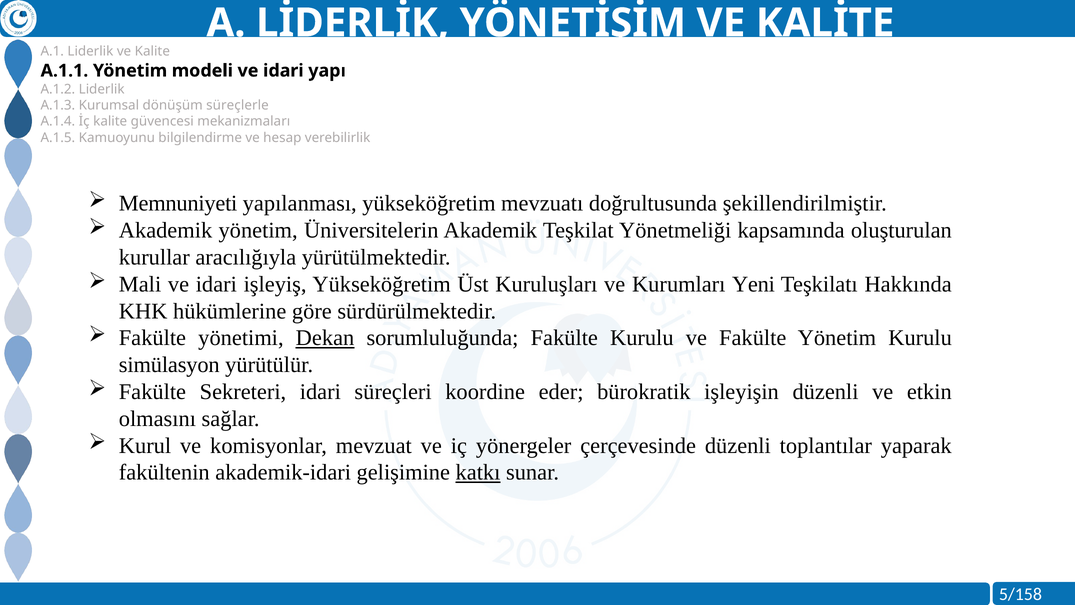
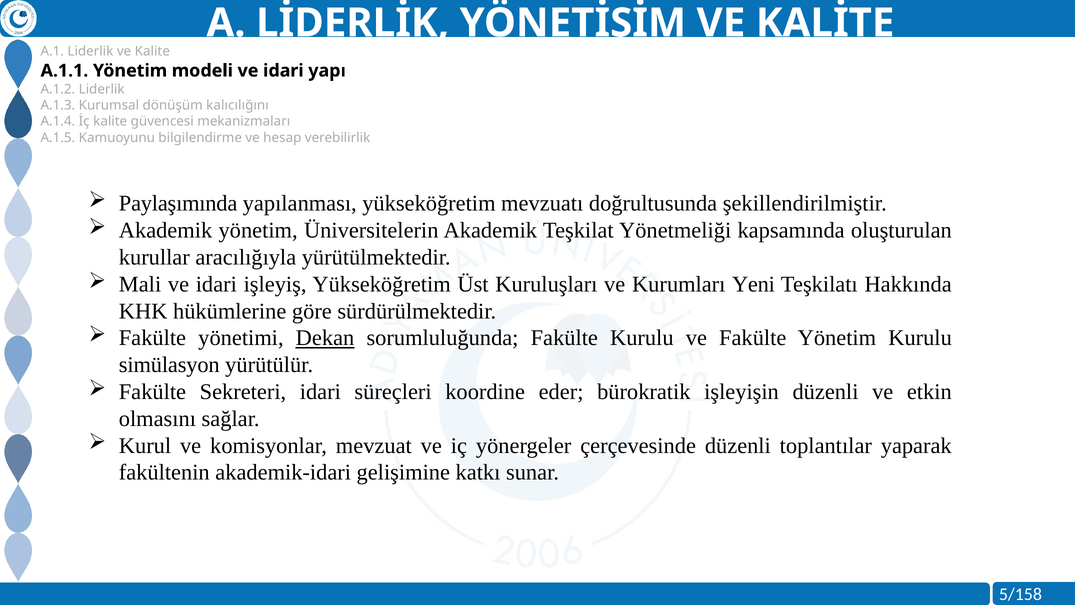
süreçlerle: süreçlerle -> kalıcılığını
Memnuniyeti: Memnuniyeti -> Paylaşımında
katkı underline: present -> none
